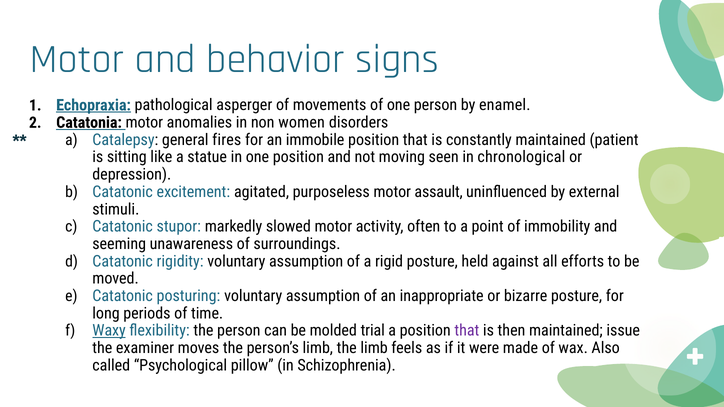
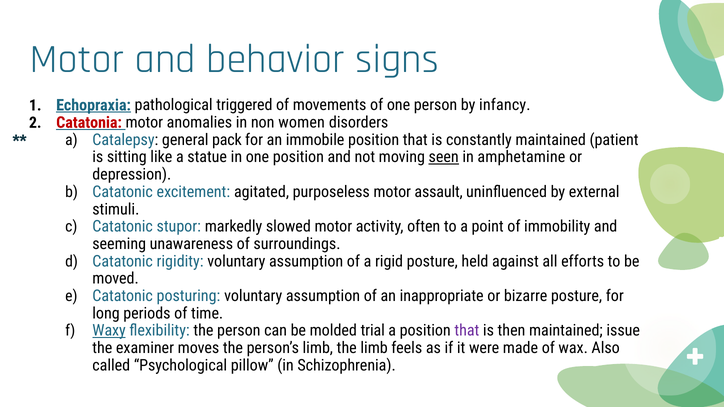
asperger: asperger -> triggered
enamel: enamel -> infancy
Catatonia colour: black -> red
fires: fires -> pack
seen underline: none -> present
chronological: chronological -> amphetamine
